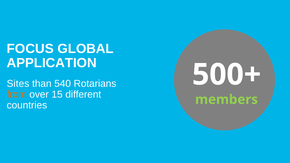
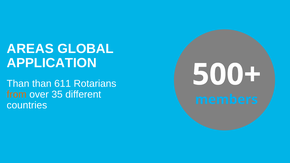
FOCUS: FOCUS -> AREAS
Sites at (18, 84): Sites -> Than
540: 540 -> 611
15: 15 -> 35
members colour: light green -> light blue
